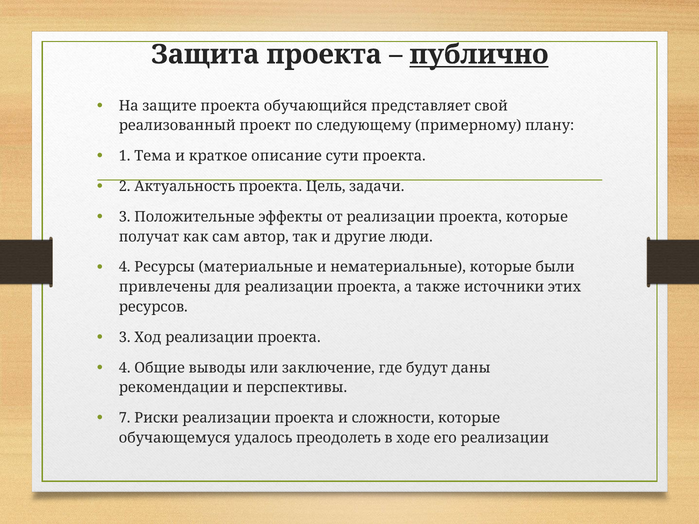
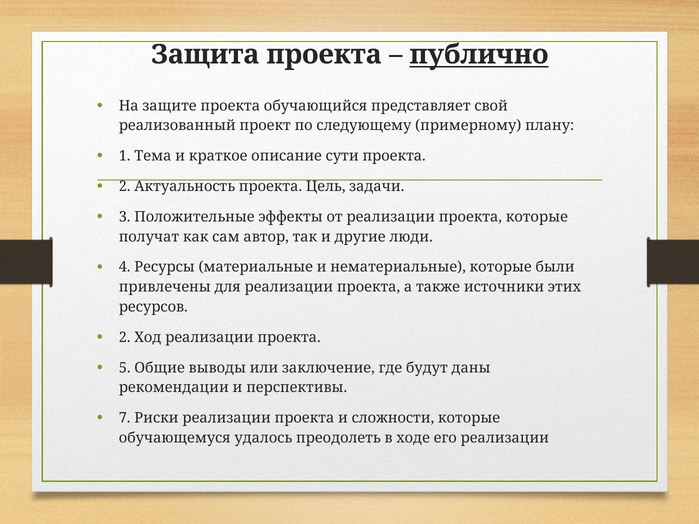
3 at (125, 338): 3 -> 2
4 at (125, 368): 4 -> 5
